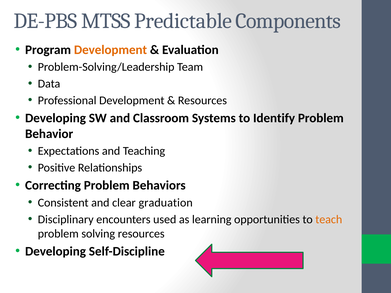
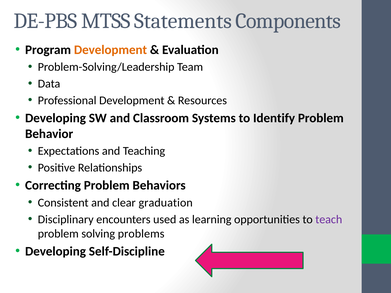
Predictable: Predictable -> Statements
teach colour: orange -> purple
solving resources: resources -> problems
